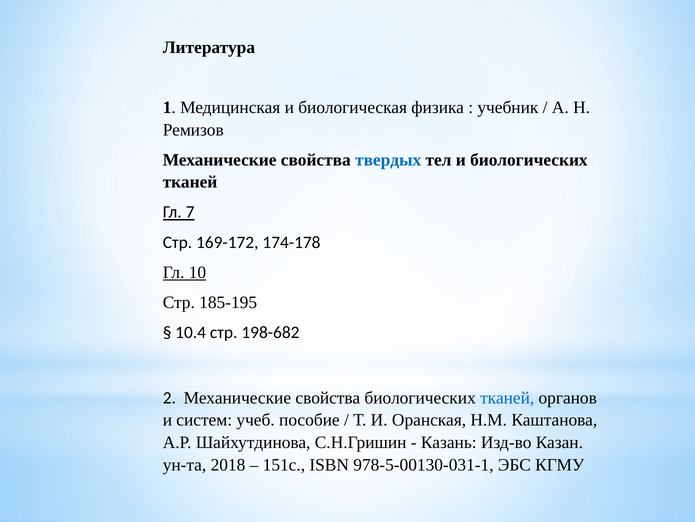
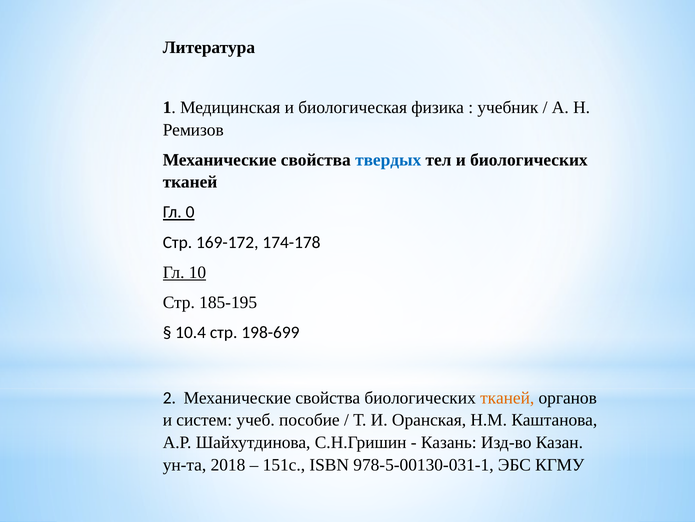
7: 7 -> 0
198-682: 198-682 -> 198-699
тканей at (507, 397) colour: blue -> orange
